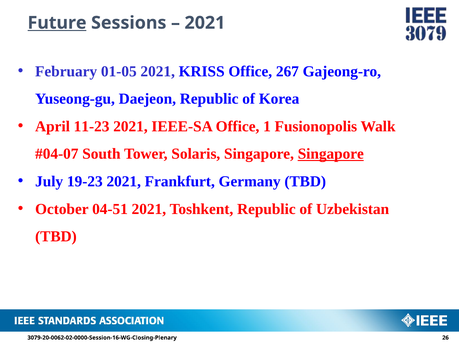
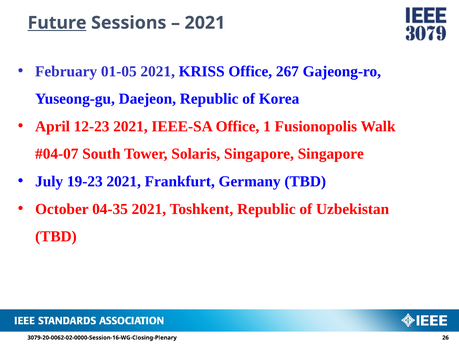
11-23: 11-23 -> 12-23
Singapore at (331, 154) underline: present -> none
04-51: 04-51 -> 04-35
